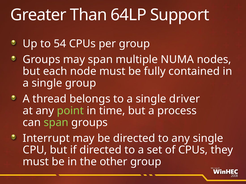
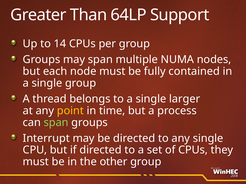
54: 54 -> 14
driver: driver -> larger
point colour: light green -> yellow
